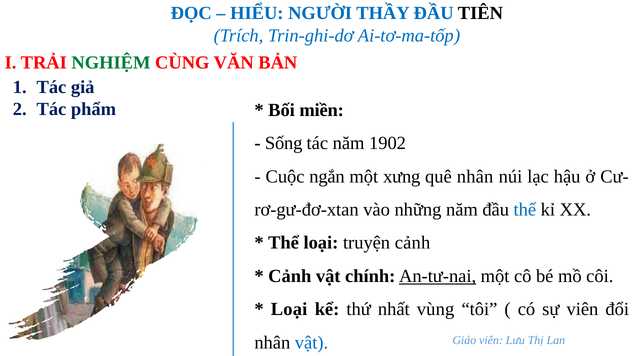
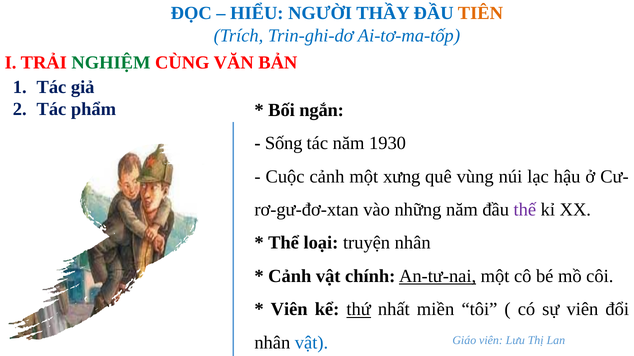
TIÊN colour: black -> orange
miền: miền -> ngắn
1902: 1902 -> 1930
Cuộc ngắn: ngắn -> cảnh
quê nhân: nhân -> vùng
thế colour: blue -> purple
truyện cảnh: cảnh -> nhân
Loại at (289, 310): Loại -> Viên
thứ underline: none -> present
vùng: vùng -> miền
